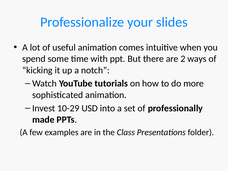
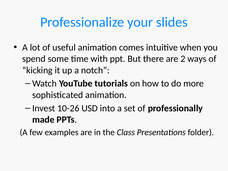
10-29: 10-29 -> 10-26
